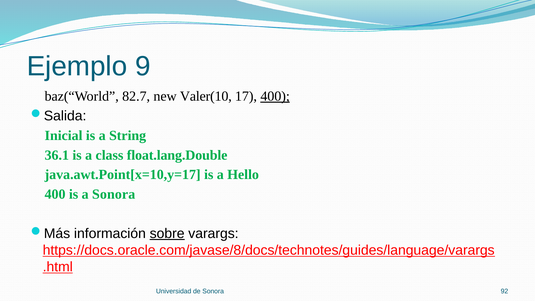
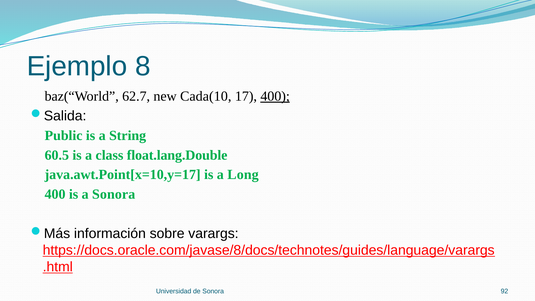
9: 9 -> 8
82.7: 82.7 -> 62.7
Valer(10: Valer(10 -> Cada(10
Inicial: Inicial -> Public
36.1: 36.1 -> 60.5
Hello: Hello -> Long
sobre underline: present -> none
